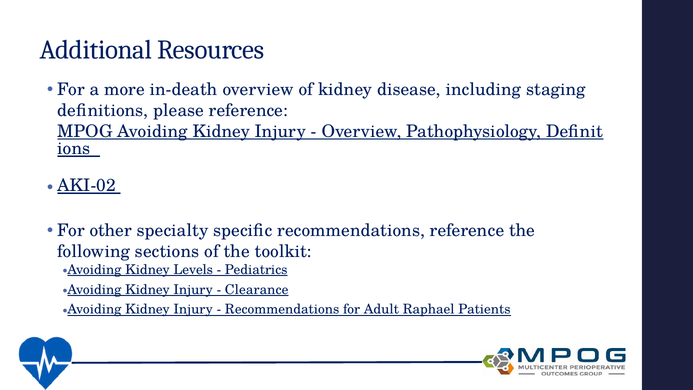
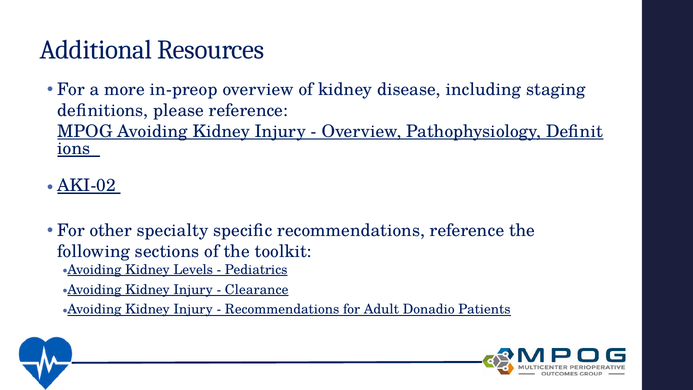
in-death: in-death -> in-preop
Raphael: Raphael -> Donadio
